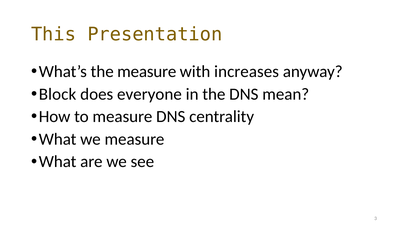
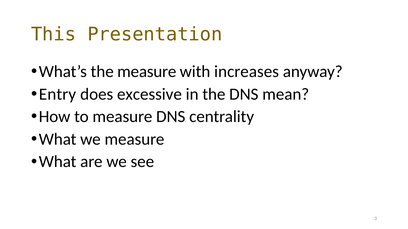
Block: Block -> Entry
everyone: everyone -> excessive
